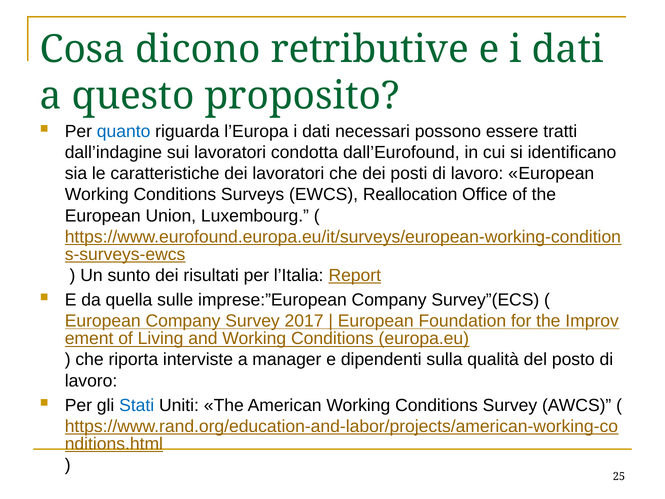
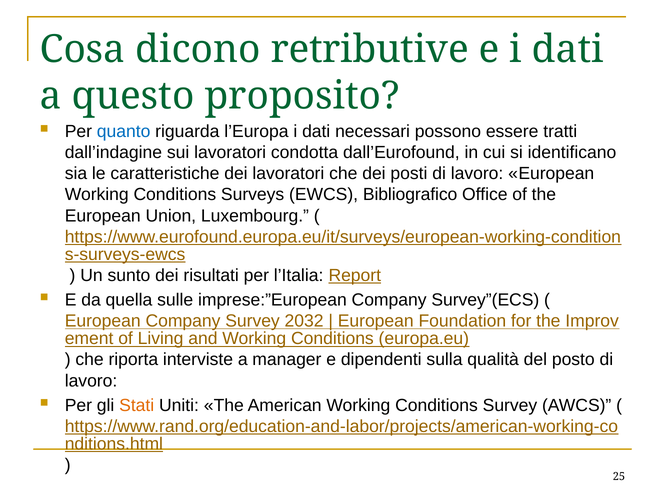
Reallocation: Reallocation -> Bibliografico
2017: 2017 -> 2032
Stati colour: blue -> orange
